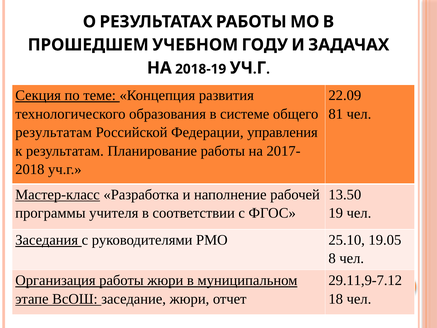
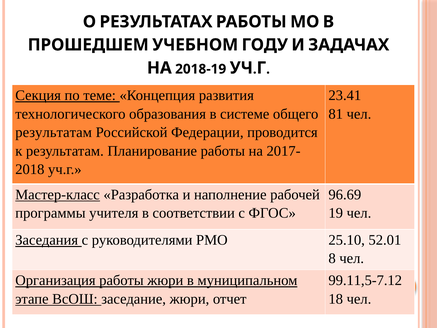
22.09: 22.09 -> 23.41
управления: управления -> проводится
13.50: 13.50 -> 96.69
19.05: 19.05 -> 52.01
29.11,9-7.12: 29.11,9-7.12 -> 99.11,5-7.12
